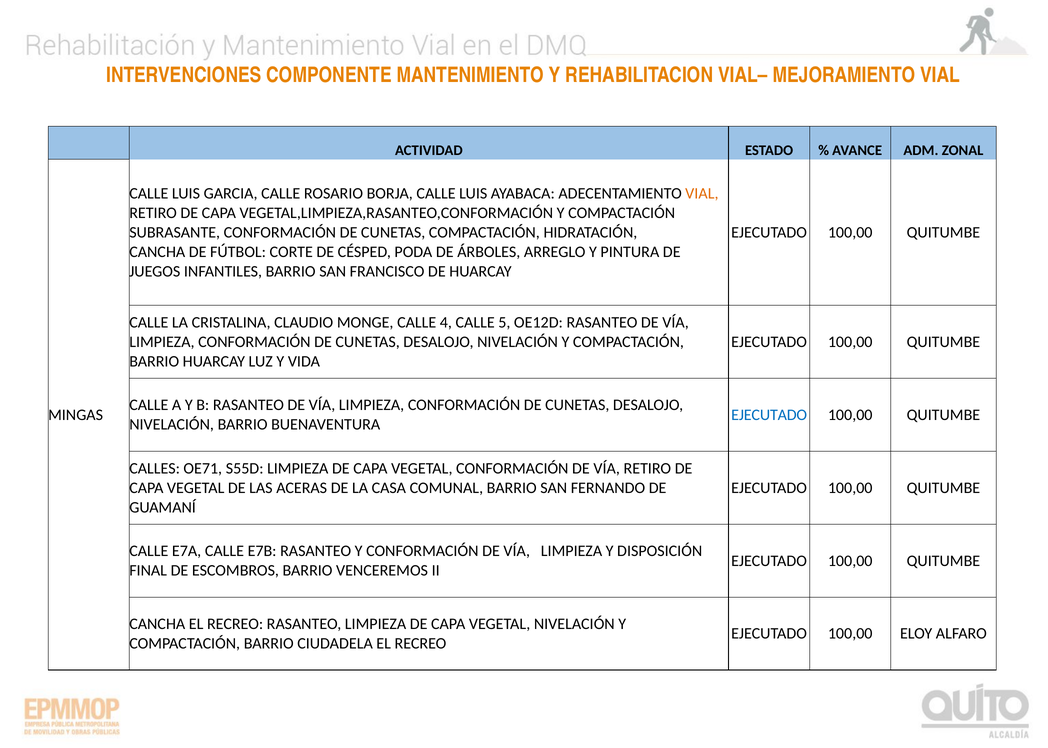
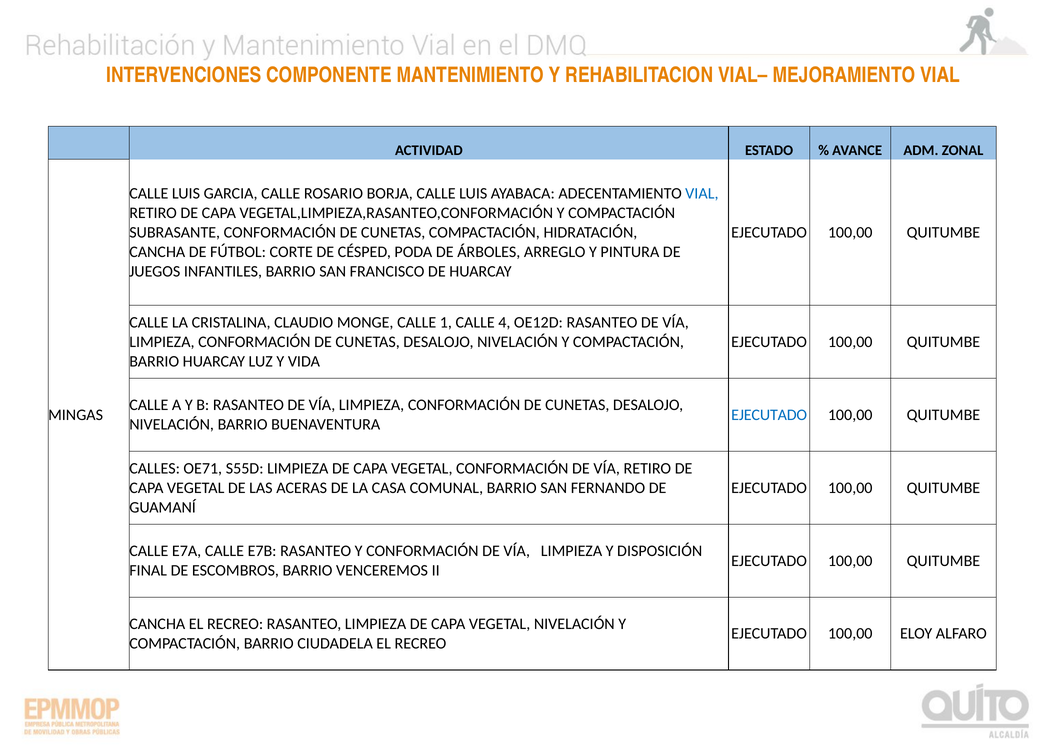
VIAL at (702, 193) colour: orange -> blue
4: 4 -> 1
5: 5 -> 4
